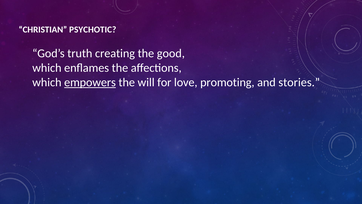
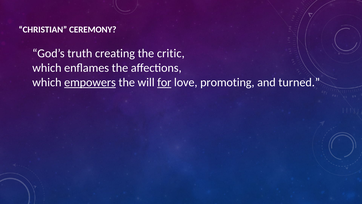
PSYCHOTIC: PSYCHOTIC -> CEREMONY
good: good -> critic
for underline: none -> present
stories: stories -> turned
